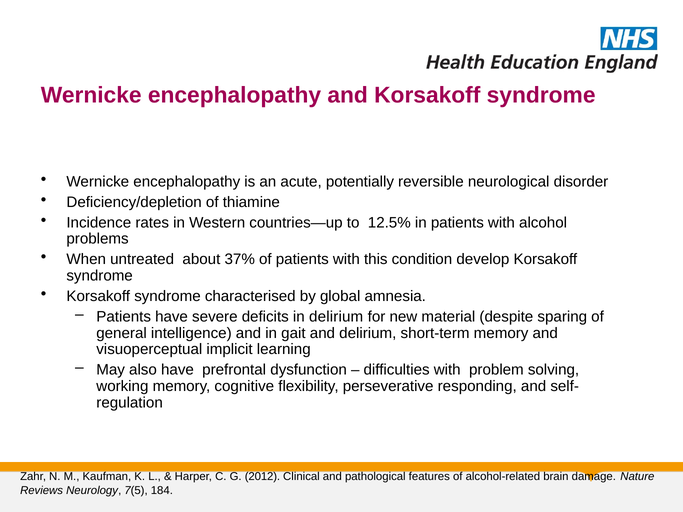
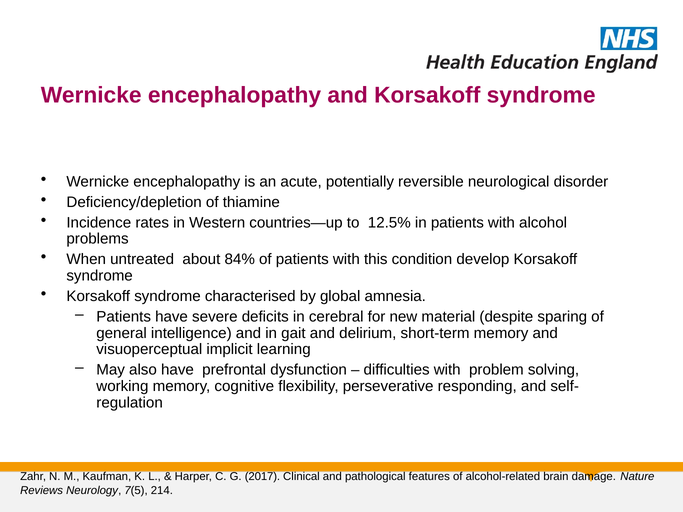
37%: 37% -> 84%
in delirium: delirium -> cerebral
2012: 2012 -> 2017
184: 184 -> 214
